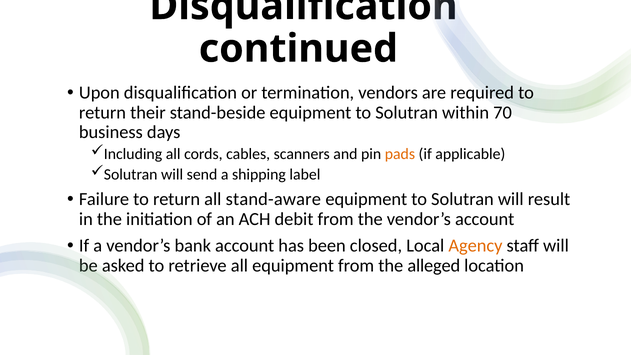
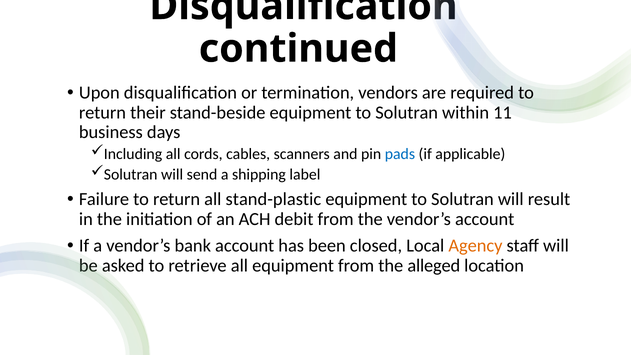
70: 70 -> 11
pads colour: orange -> blue
stand-aware: stand-aware -> stand-plastic
